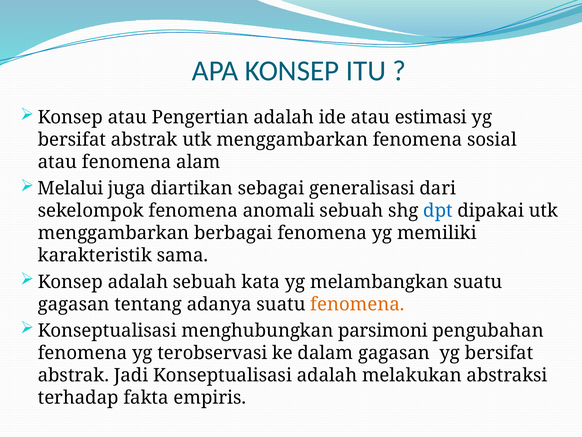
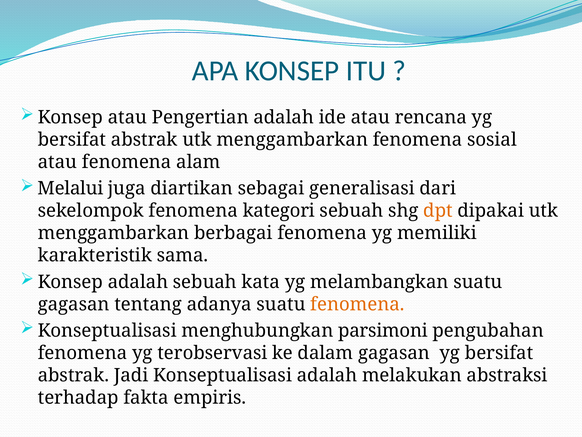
estimasi: estimasi -> rencana
anomali: anomali -> kategori
dpt colour: blue -> orange
